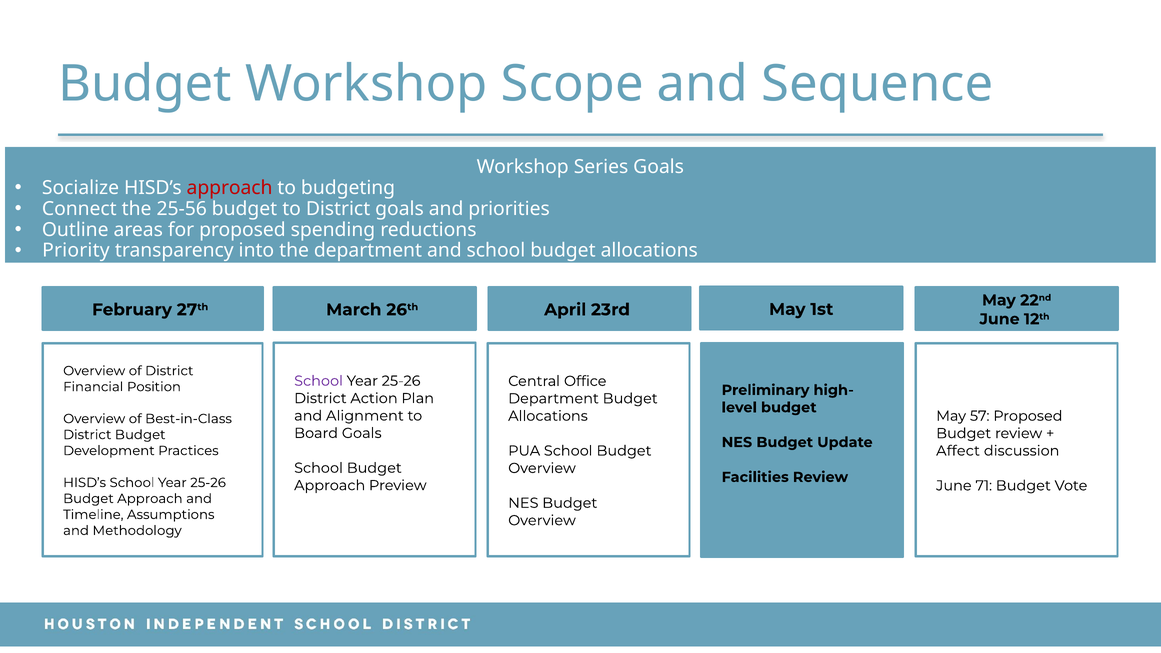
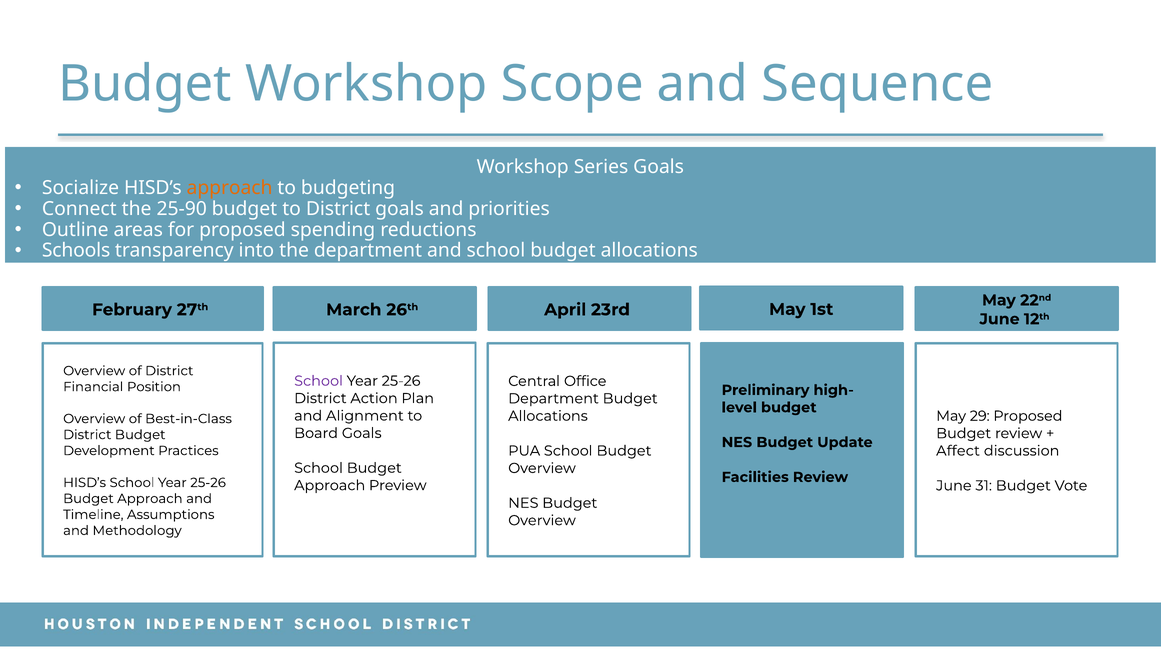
approach at (230, 188) colour: red -> orange
25-56: 25-56 -> 25-90
Priority: Priority -> Schools
57: 57 -> 29
71: 71 -> 31
